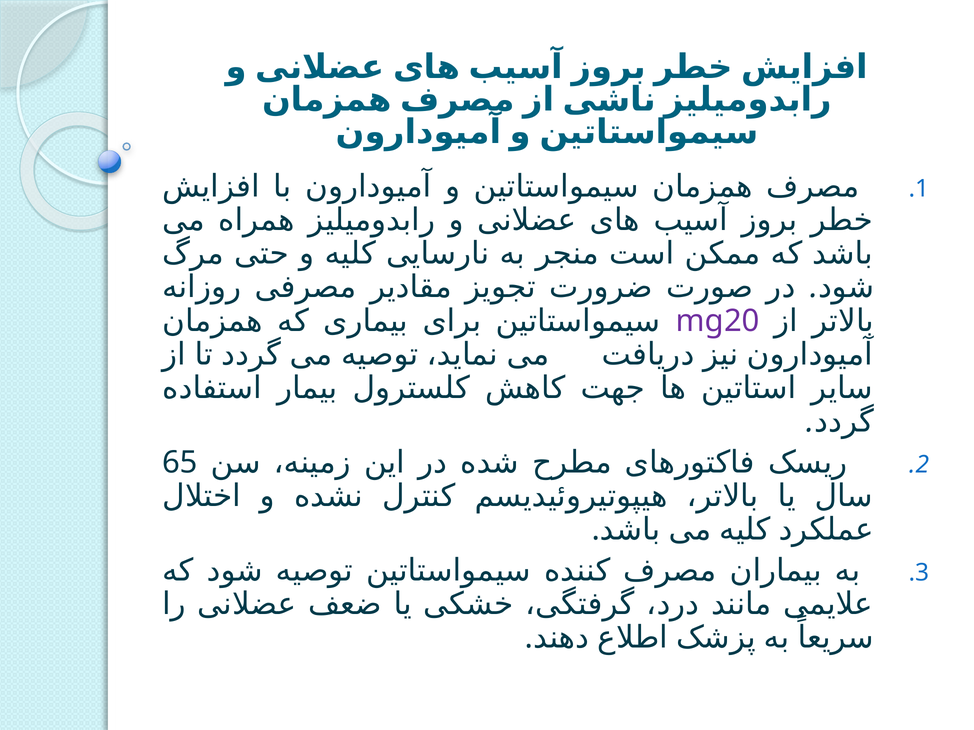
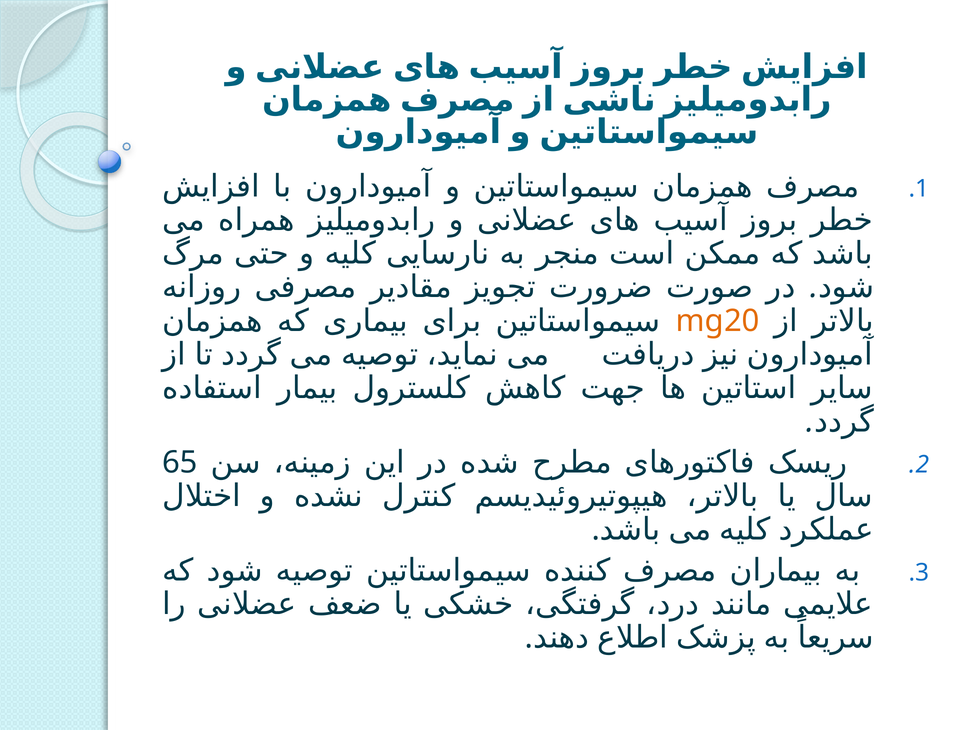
mg20 colour: purple -> orange
